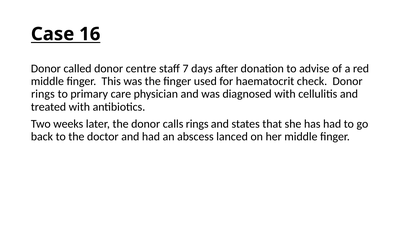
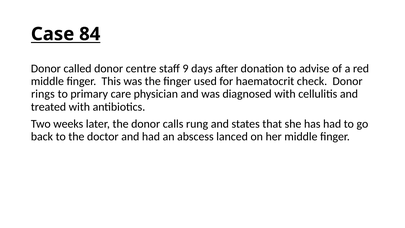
16: 16 -> 84
7: 7 -> 9
calls rings: rings -> rung
